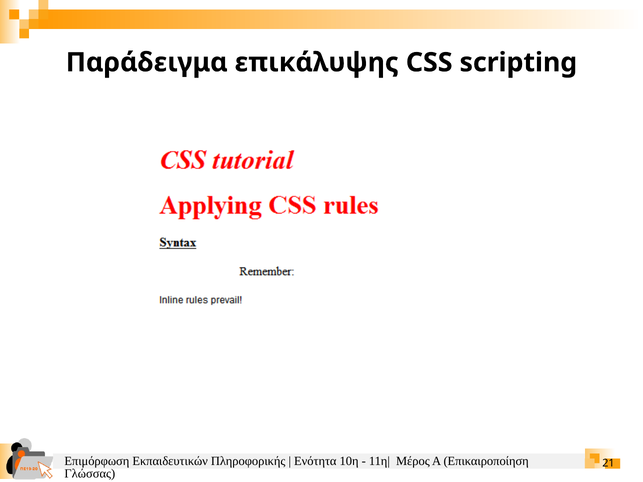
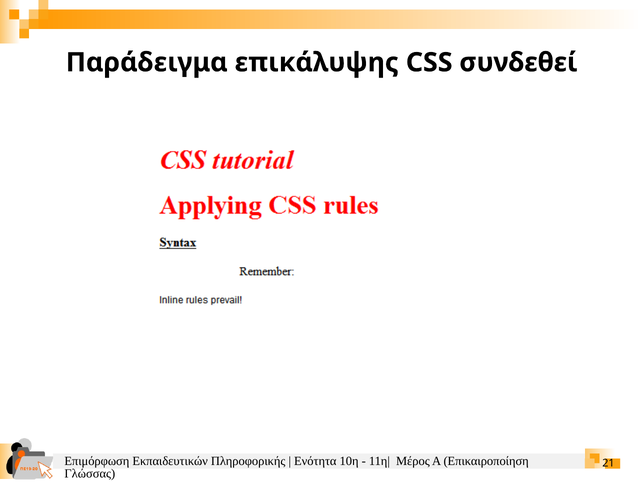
scripting: scripting -> συνδεθεί
